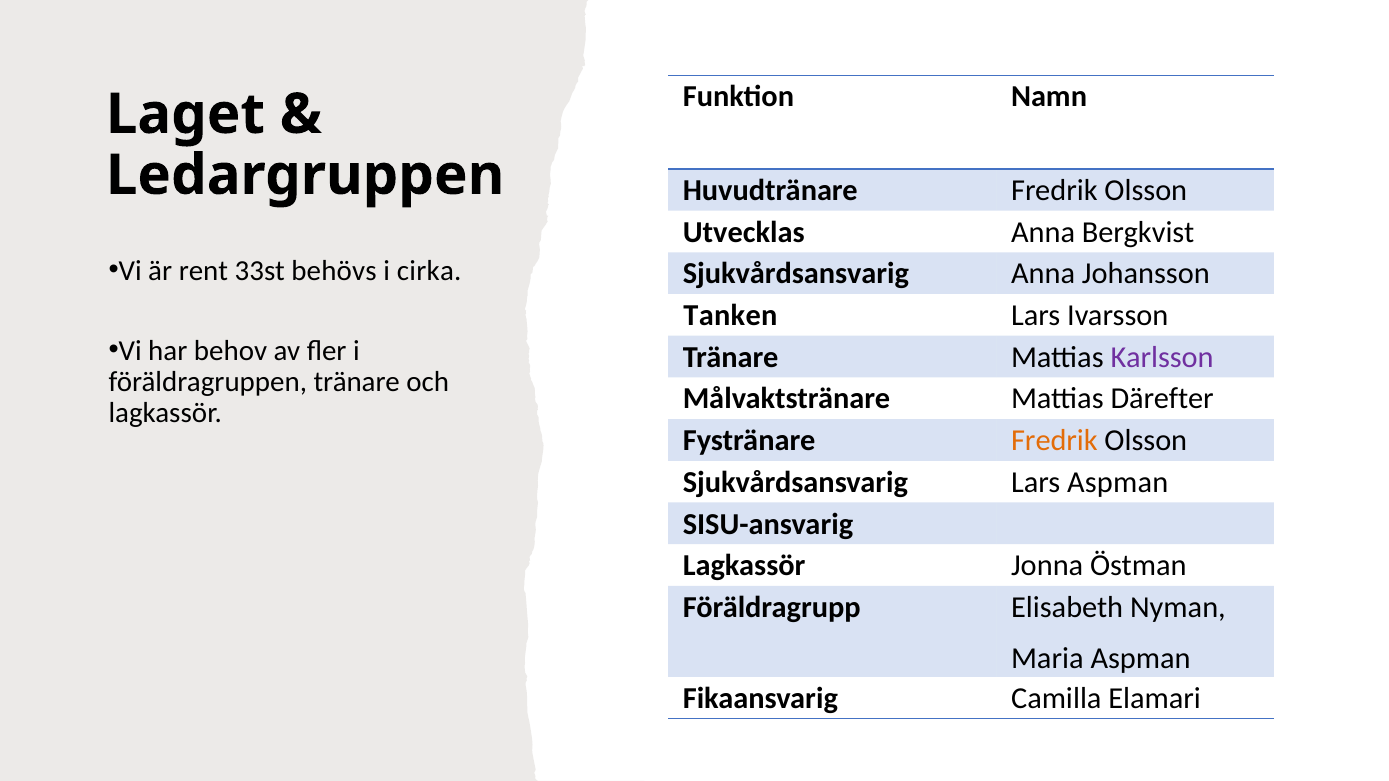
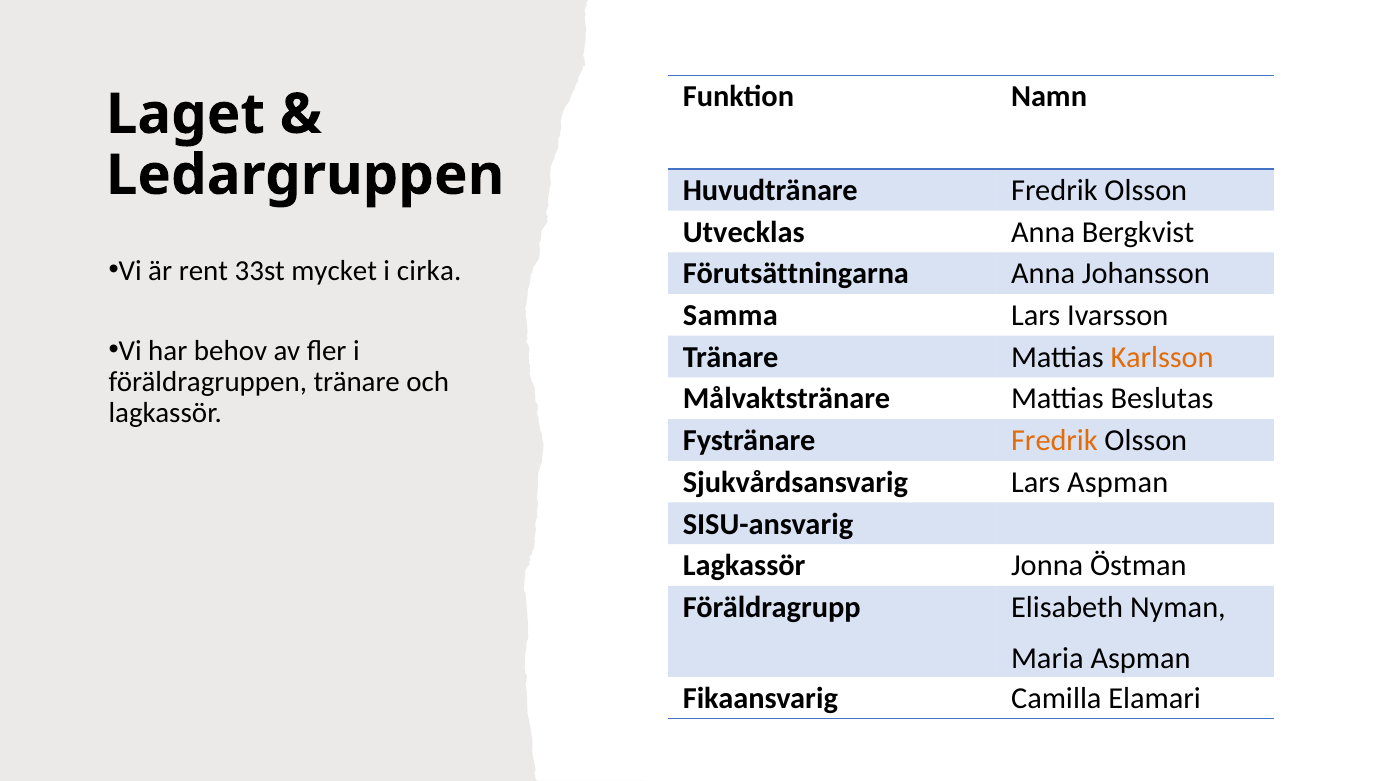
behövs: behövs -> mycket
Sjukvårdsansvarig at (796, 274): Sjukvårdsansvarig -> Förutsättningarna
Tanken: Tanken -> Samma
Karlsson colour: purple -> orange
Därefter: Därefter -> Beslutas
